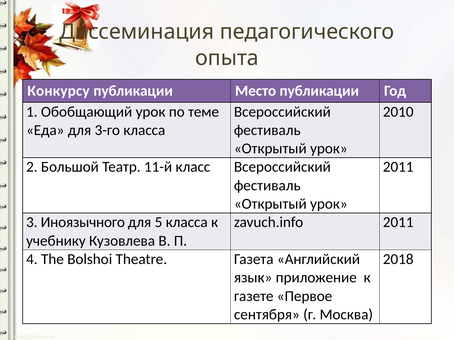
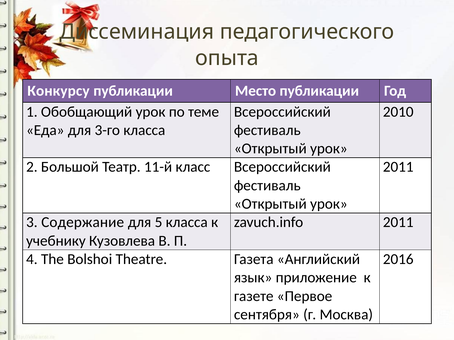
Иноязычного: Иноязычного -> Содержание
2018: 2018 -> 2016
